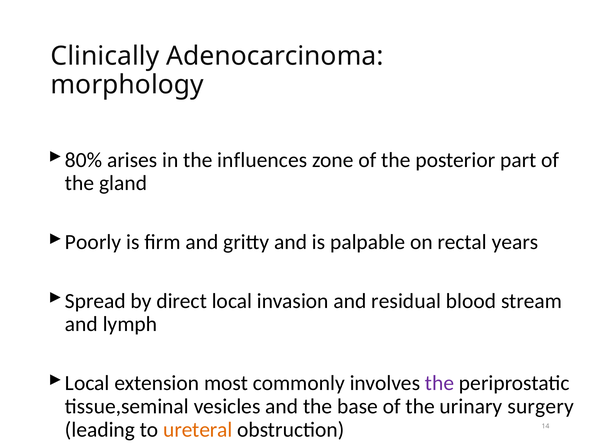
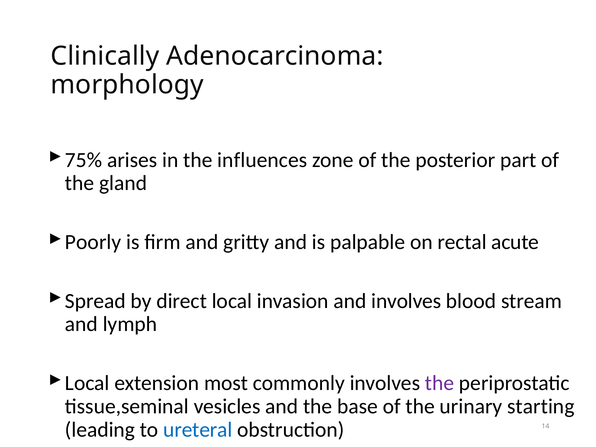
80%: 80% -> 75%
years: years -> acute
and residual: residual -> involves
surgery: surgery -> starting
ureteral colour: orange -> blue
